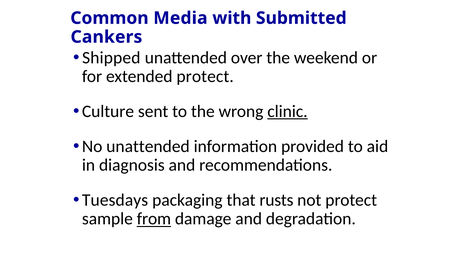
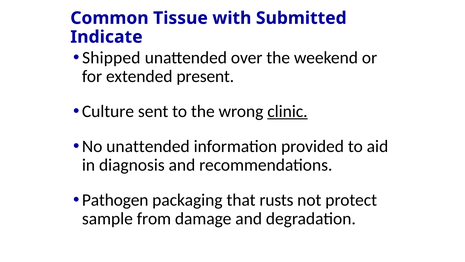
Media: Media -> Tissue
Cankers: Cankers -> Indicate
extended protect: protect -> present
Tuesdays: Tuesdays -> Pathogen
from underline: present -> none
